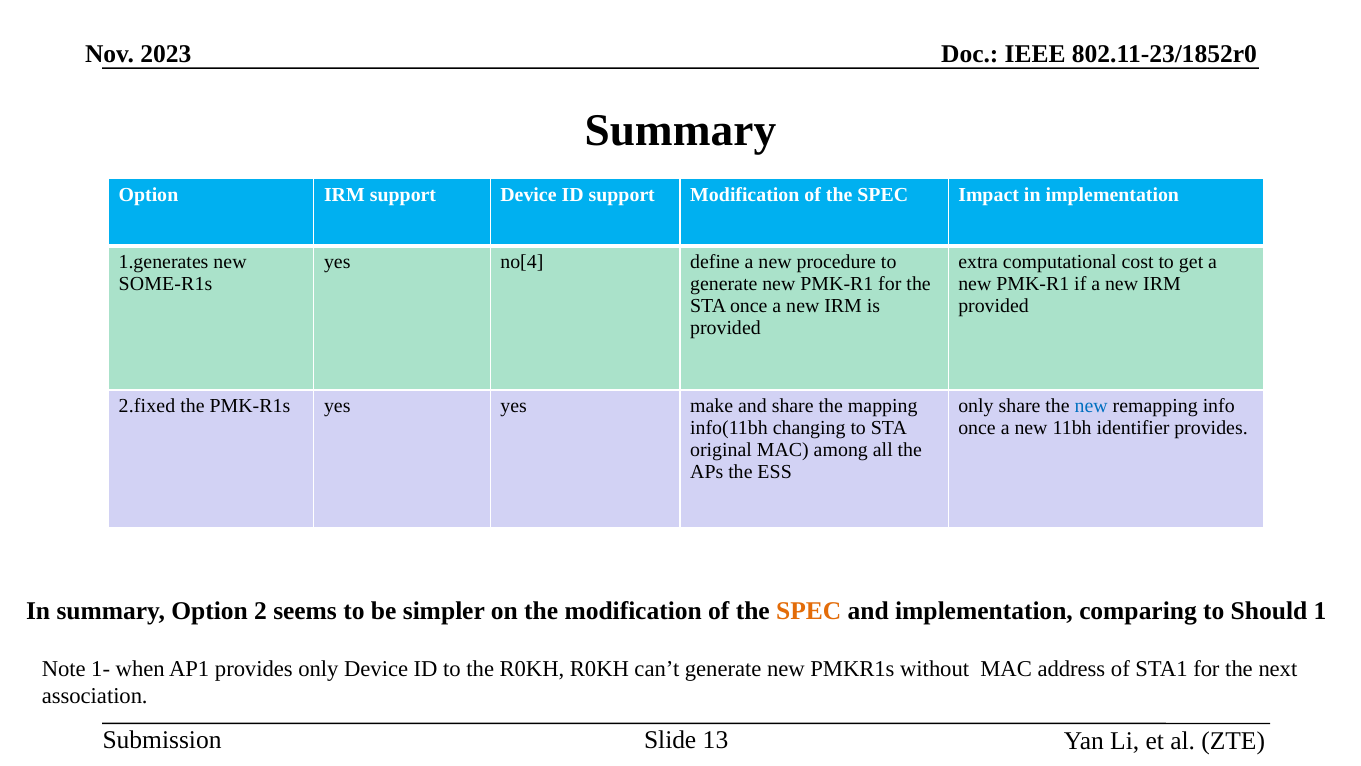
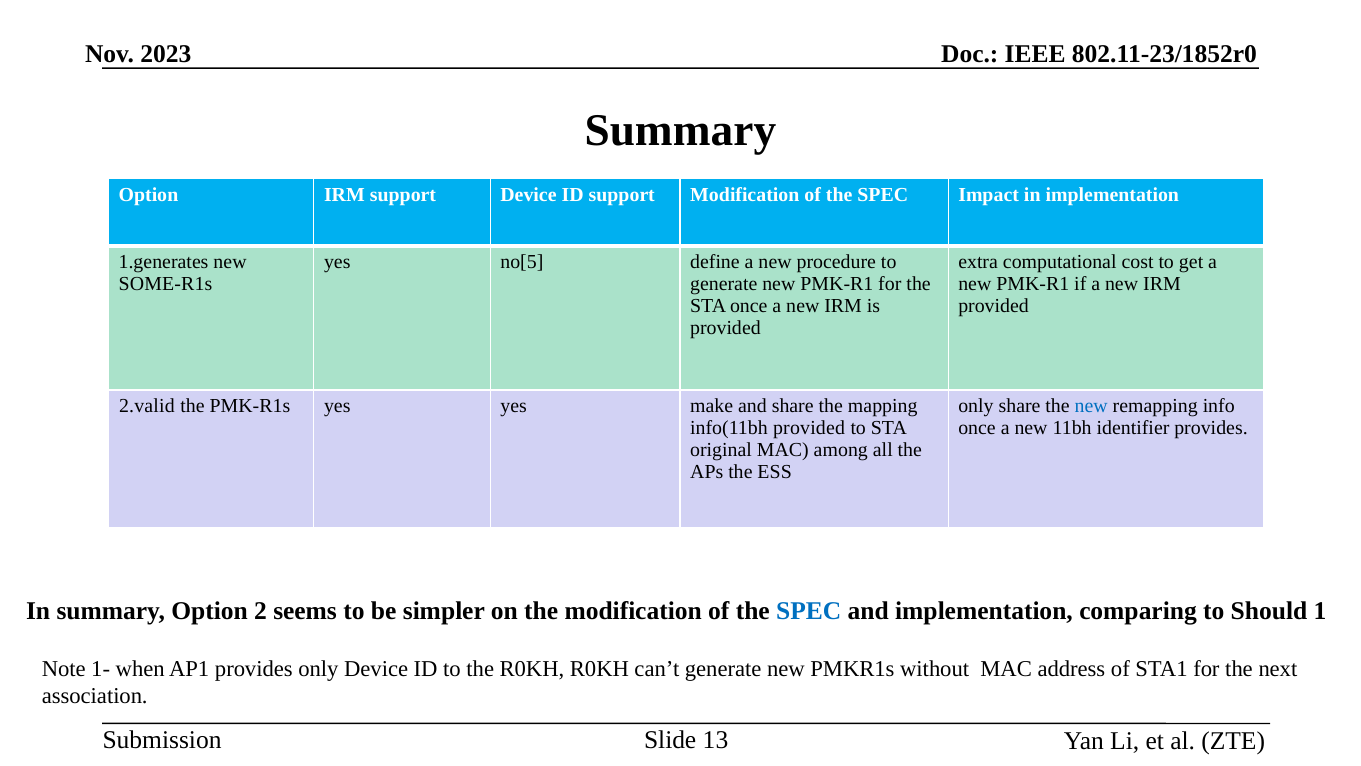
no[4: no[4 -> no[5
2.fixed: 2.fixed -> 2.valid
info(11bh changing: changing -> provided
SPEC at (809, 610) colour: orange -> blue
